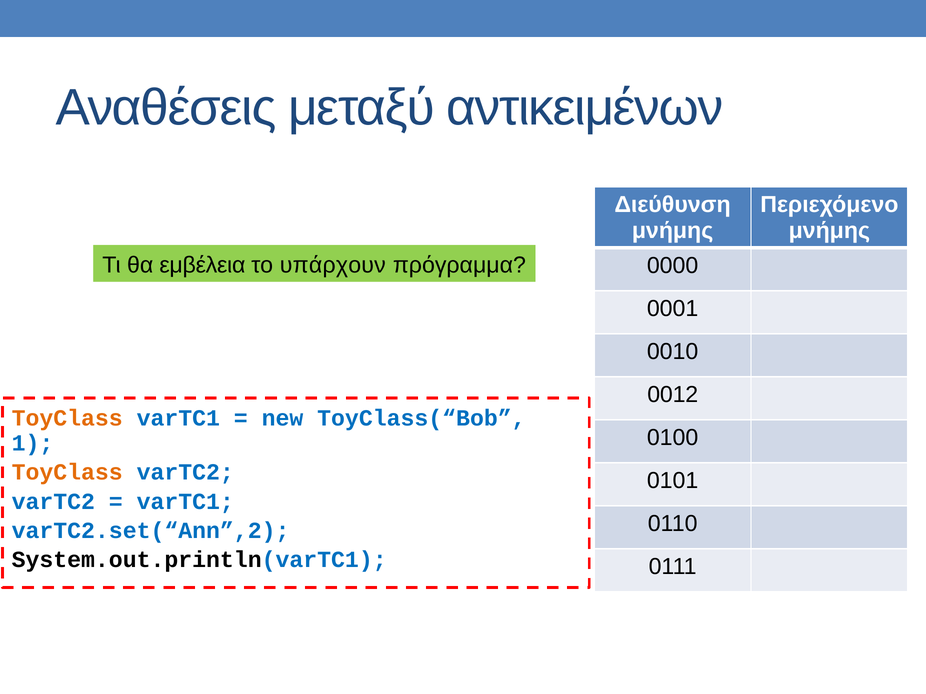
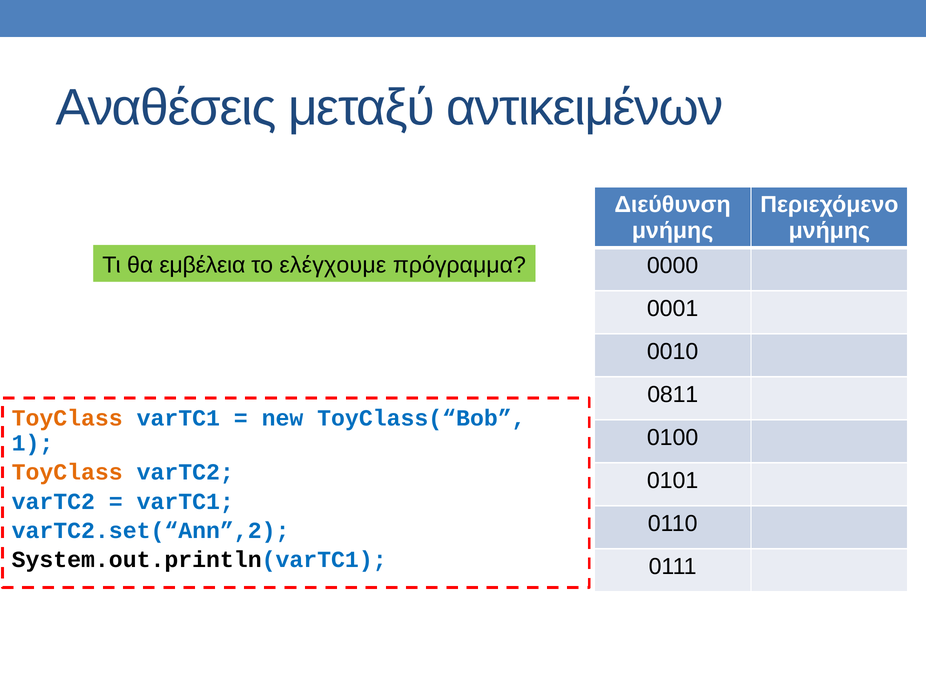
υπάρχουν: υπάρχουν -> ελέγχουμε
0012: 0012 -> 0811
